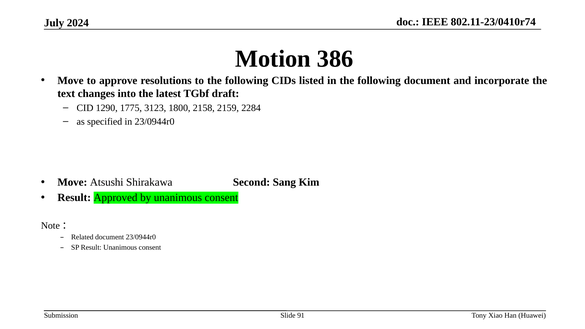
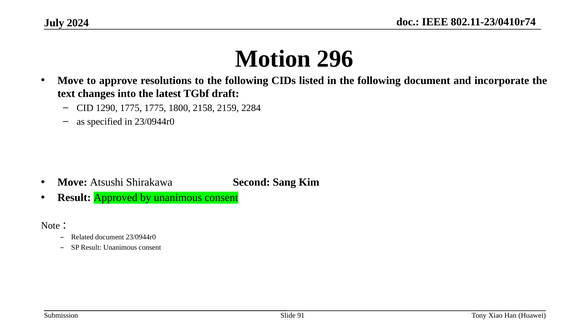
386: 386 -> 296
1775 3123: 3123 -> 1775
